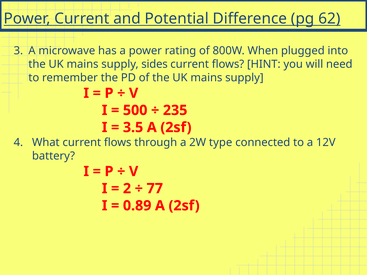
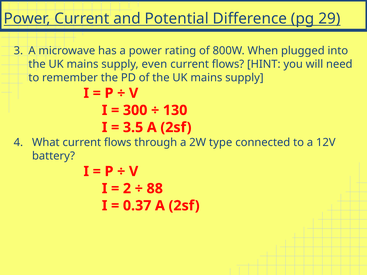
62: 62 -> 29
sides: sides -> even
500: 500 -> 300
235: 235 -> 130
77: 77 -> 88
0.89: 0.89 -> 0.37
